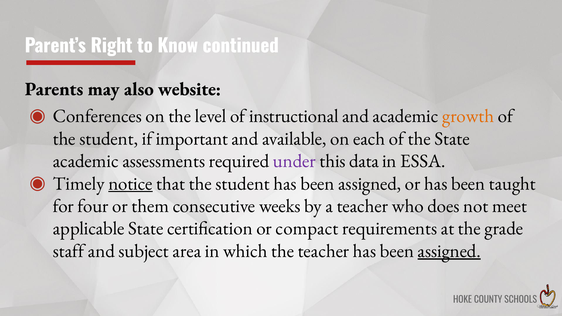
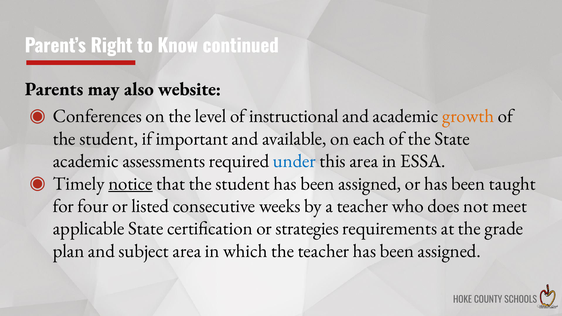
under colour: purple -> blue
this data: data -> area
them: them -> listed
compact: compact -> strategies
staff: staff -> plan
assigned at (449, 251) underline: present -> none
